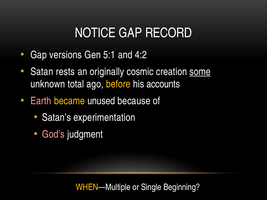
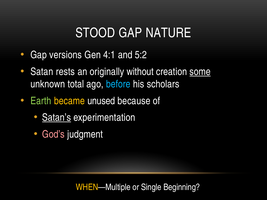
NOTICE: NOTICE -> STOOD
RECORD: RECORD -> NATURE
5:1: 5:1 -> 4:1
4:2: 4:2 -> 5:2
cosmic: cosmic -> without
before colour: yellow -> light blue
accounts: accounts -> scholars
Earth colour: pink -> light green
Satan’s underline: none -> present
